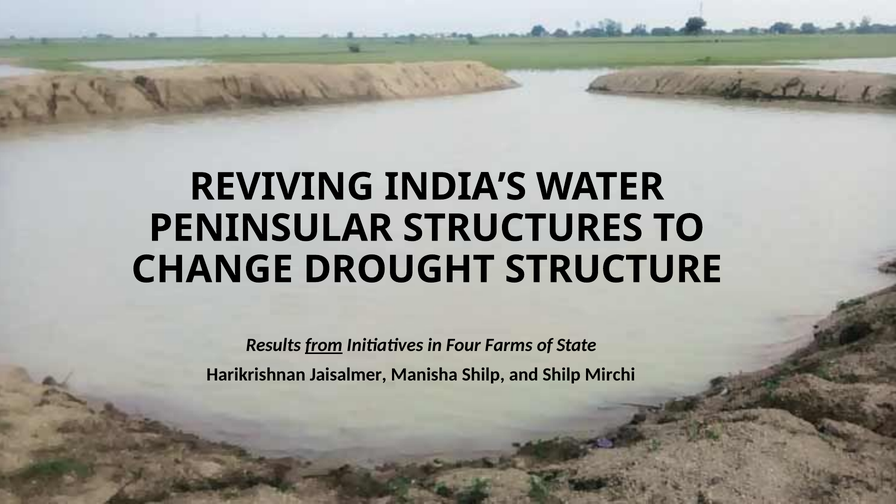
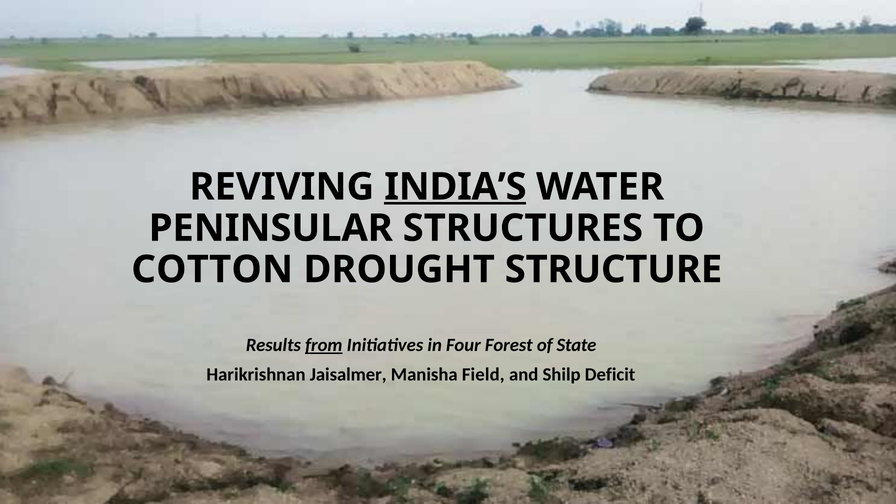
INDIA’S underline: none -> present
CHANGE: CHANGE -> COTTON
Farms: Farms -> Forest
Manisha Shilp: Shilp -> Field
Mirchi: Mirchi -> Deficit
